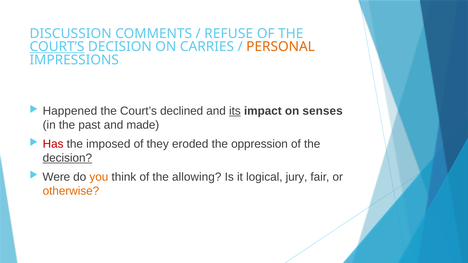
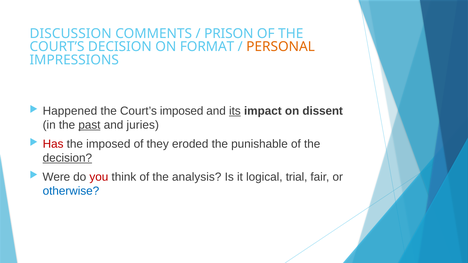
REFUSE: REFUSE -> PRISON
COURT’S at (57, 47) underline: present -> none
CARRIES: CARRIES -> FORMAT
Court’s declined: declined -> imposed
senses: senses -> dissent
past underline: none -> present
made: made -> juries
oppression: oppression -> punishable
you colour: orange -> red
allowing: allowing -> analysis
jury: jury -> trial
otherwise colour: orange -> blue
